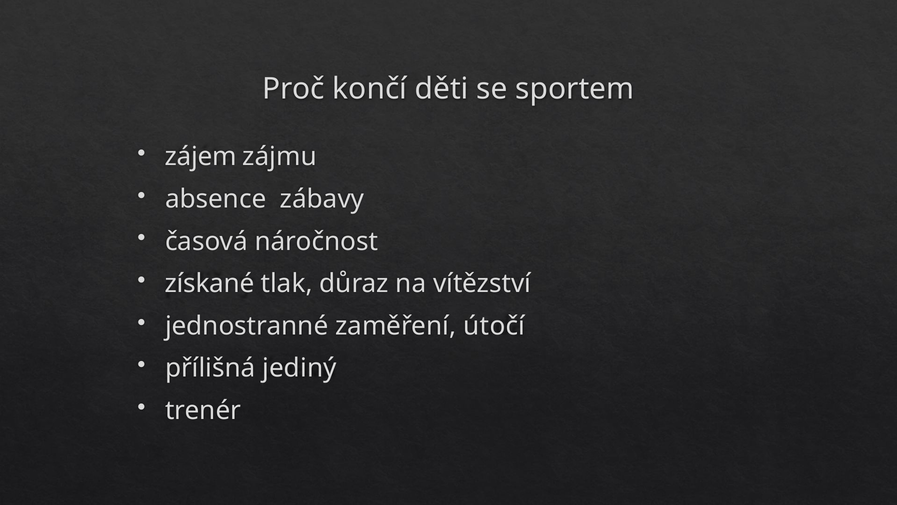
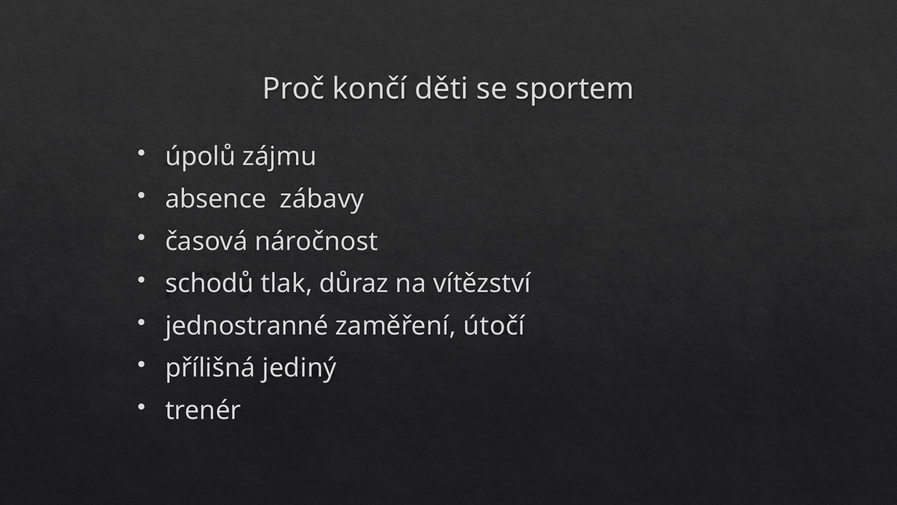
zájem: zájem -> úpolů
získané: získané -> schodů
